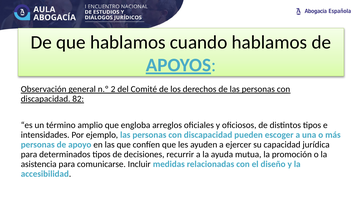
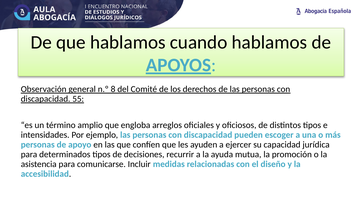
2: 2 -> 8
82: 82 -> 55
